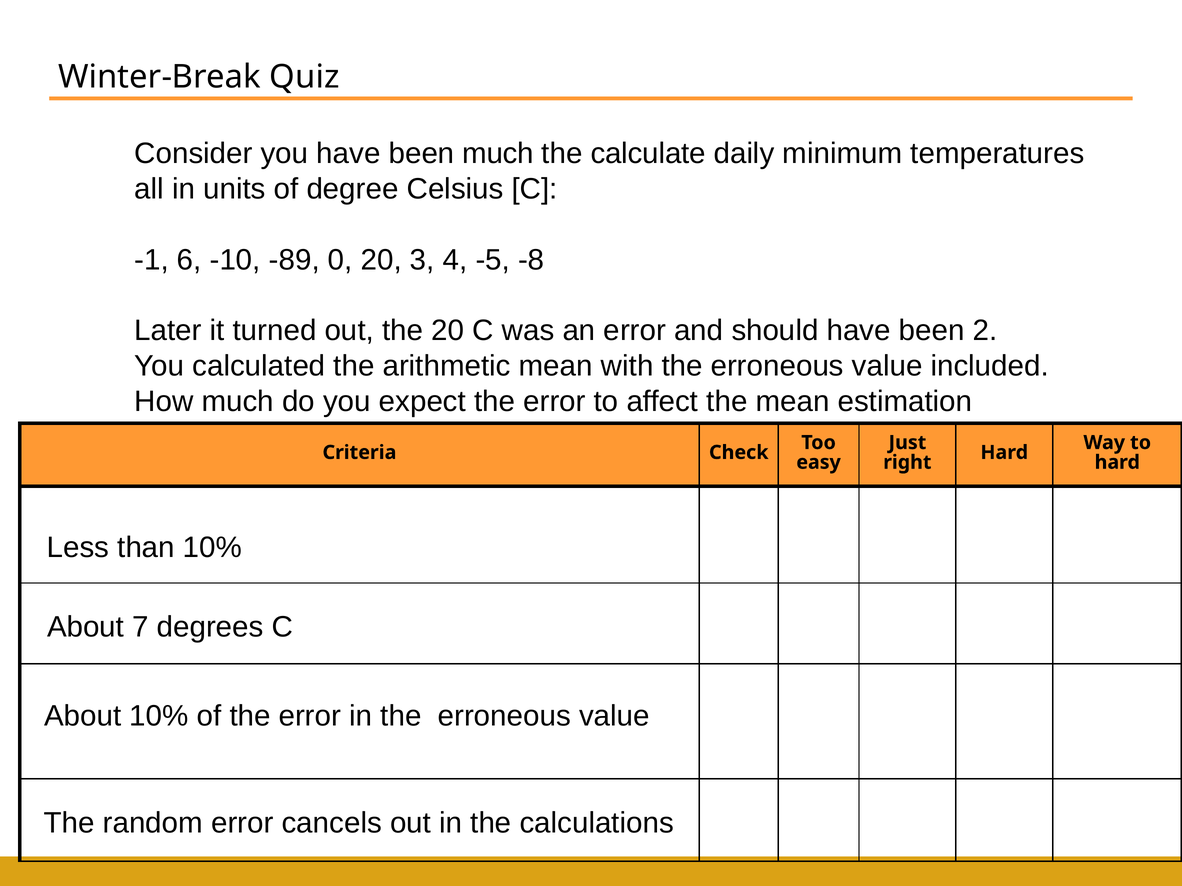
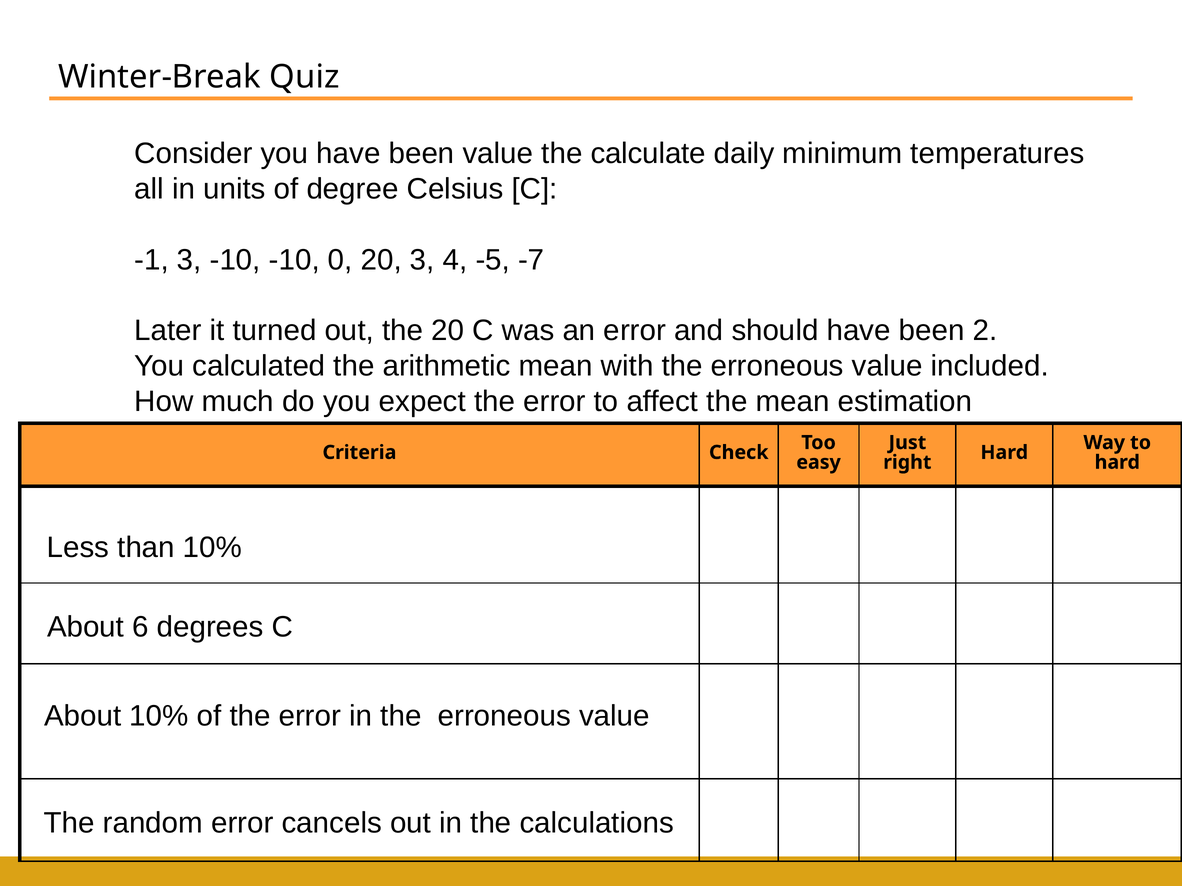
been much: much -> value
-1 6: 6 -> 3
-10 -89: -89 -> -10
-8: -8 -> -7
7: 7 -> 6
